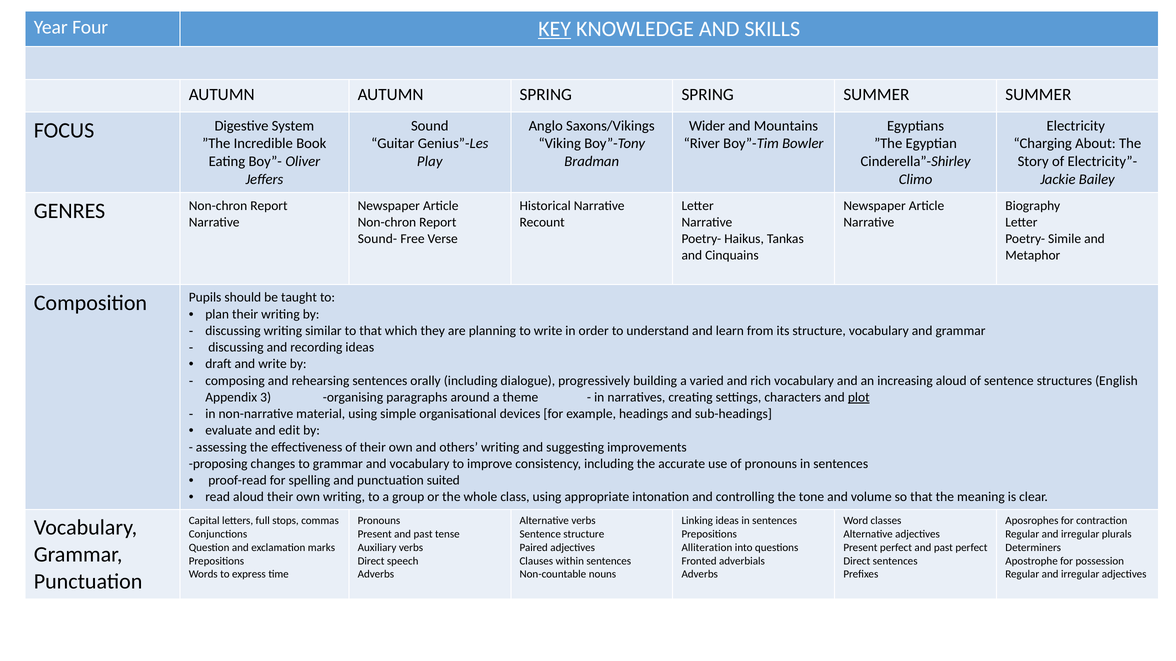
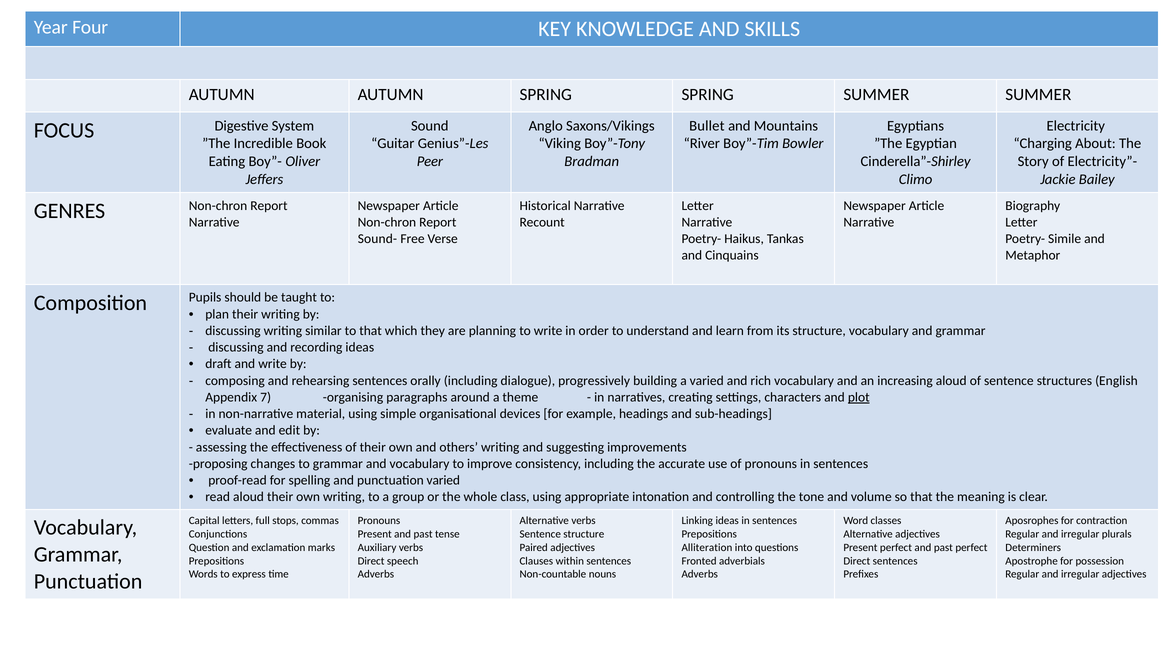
KEY underline: present -> none
Wider: Wider -> Bullet
Play: Play -> Peer
3: 3 -> 7
punctuation suited: suited -> varied
